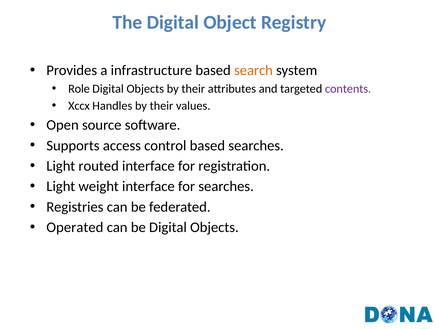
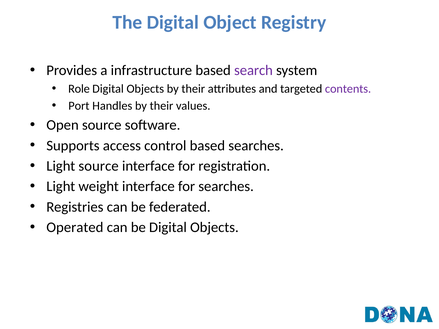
search colour: orange -> purple
Xccx: Xccx -> Port
Light routed: routed -> source
